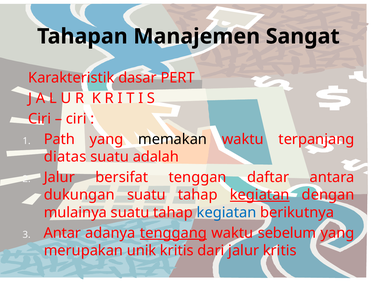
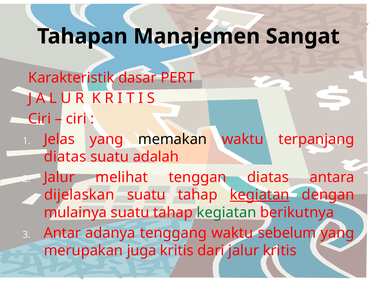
Path: Path -> Jelas
bersifat: bersifat -> melihat
tenggan daftar: daftar -> diatas
dukungan: dukungan -> dijelaskan
kegiatan at (227, 212) colour: blue -> green
tenggang underline: present -> none
unik: unik -> juga
